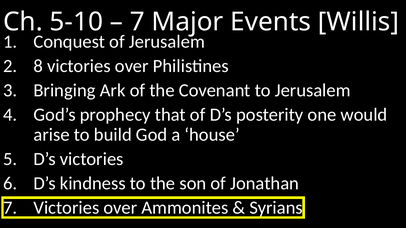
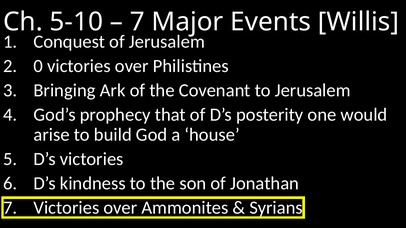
8: 8 -> 0
